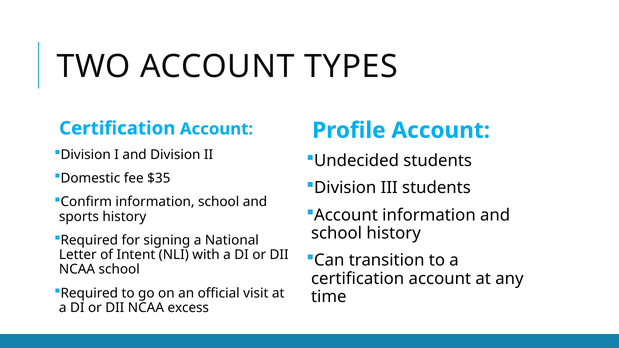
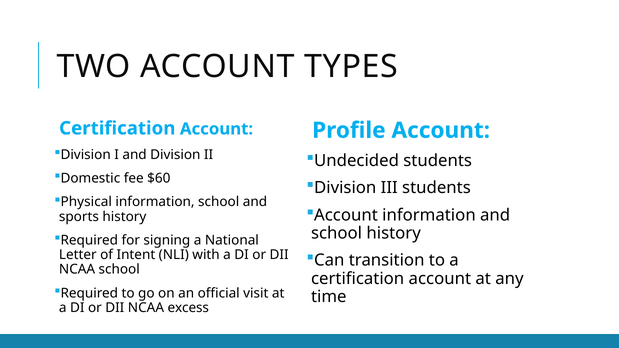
$35: $35 -> $60
Confirm: Confirm -> Physical
